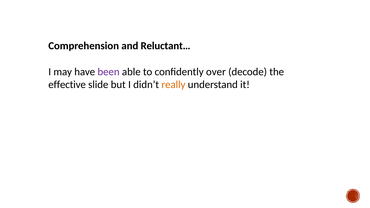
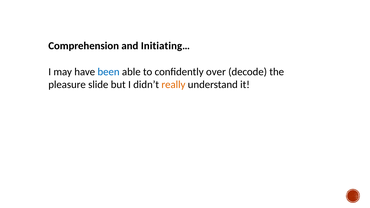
Reluctant…: Reluctant… -> Initiating…
been colour: purple -> blue
effective: effective -> pleasure
